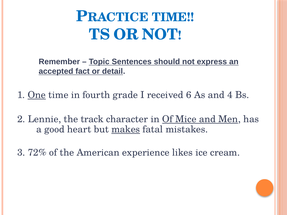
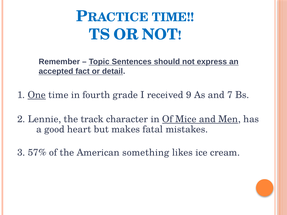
6: 6 -> 9
4: 4 -> 7
makes underline: present -> none
72%: 72% -> 57%
experience: experience -> something
